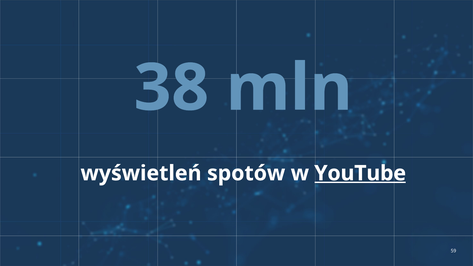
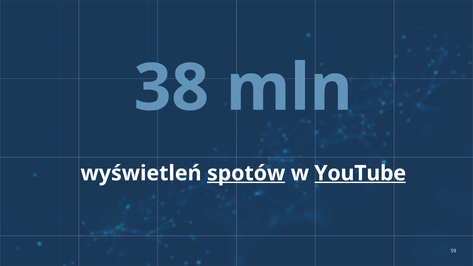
spotów underline: none -> present
